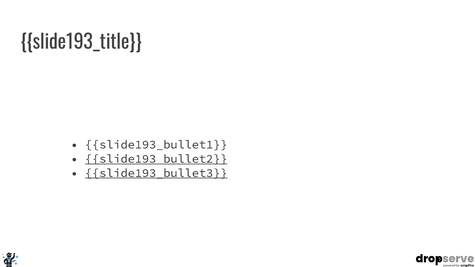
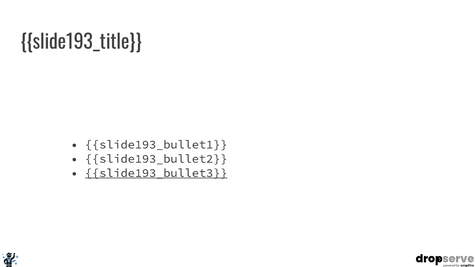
slide193_bullet2 underline: present -> none
